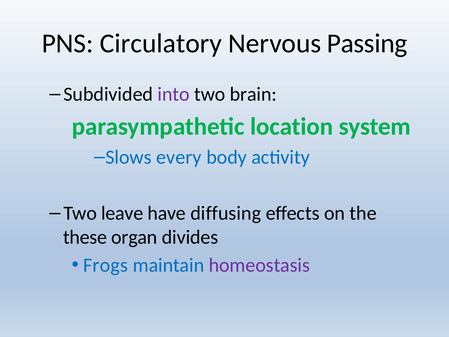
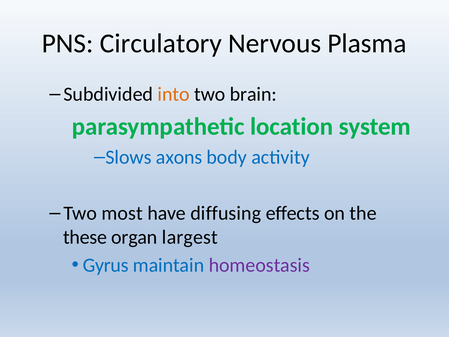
Passing: Passing -> Plasma
into colour: purple -> orange
every: every -> axons
leave: leave -> most
divides: divides -> largest
Frogs: Frogs -> Gyrus
